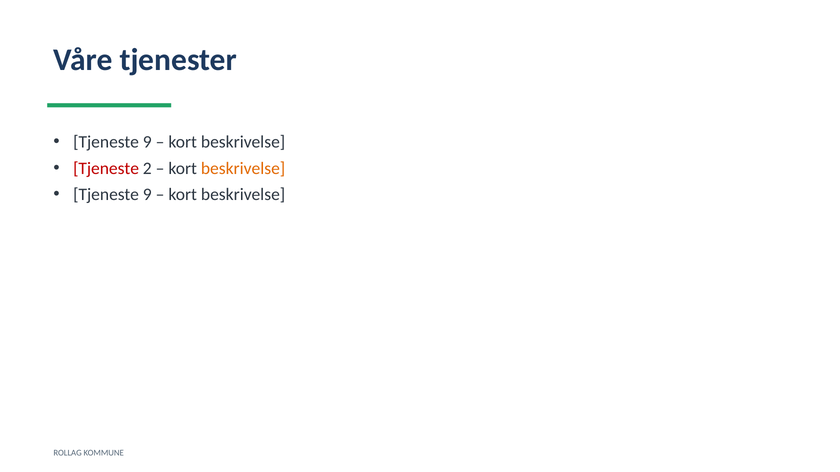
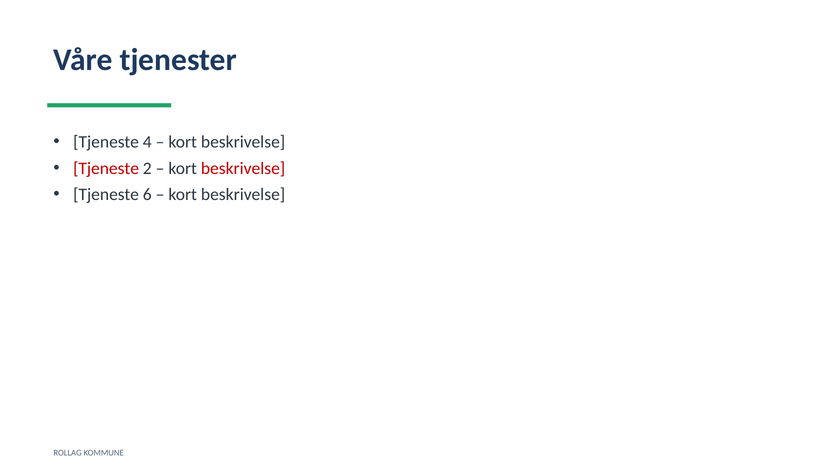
9 at (147, 142): 9 -> 4
beskrivelse at (243, 169) colour: orange -> red
9 at (147, 195): 9 -> 6
